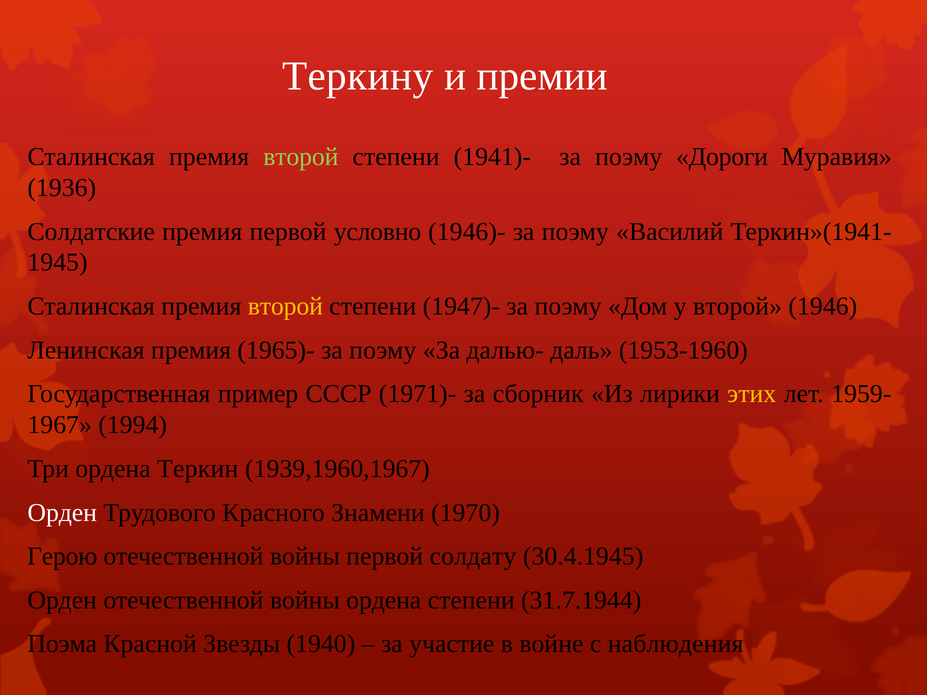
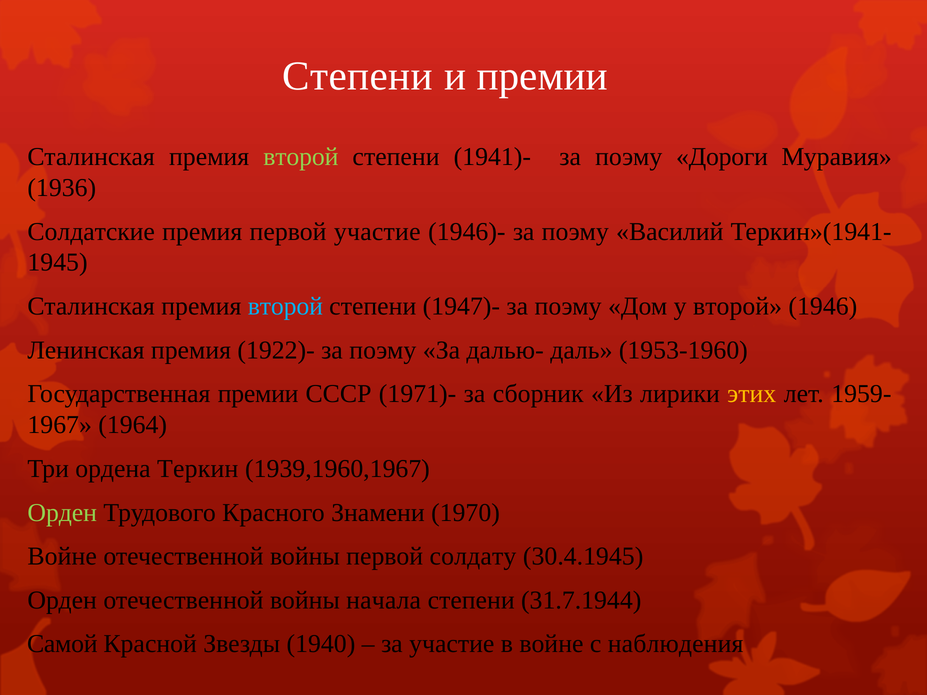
Теркину at (358, 76): Теркину -> Степени
первой условно: условно -> участие
второй at (285, 306) colour: yellow -> light blue
1965)-: 1965)- -> 1922)-
Государственная пример: пример -> премии
1994: 1994 -> 1964
Орден at (62, 513) colour: white -> light green
Герою at (62, 557): Герою -> Войне
войны ордена: ордена -> начала
Поэма: Поэма -> Самой
